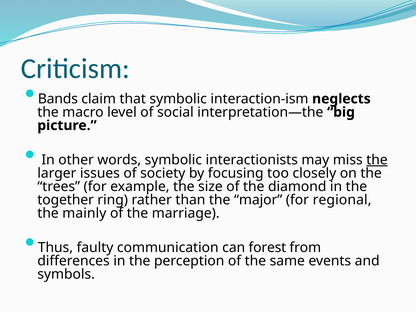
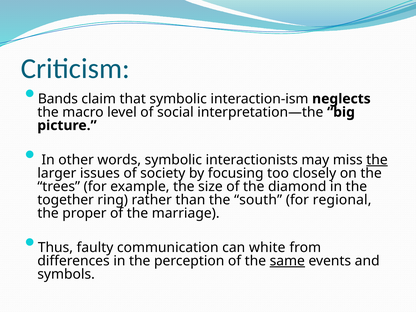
major: major -> south
mainly: mainly -> proper
forest: forest -> white
same underline: none -> present
